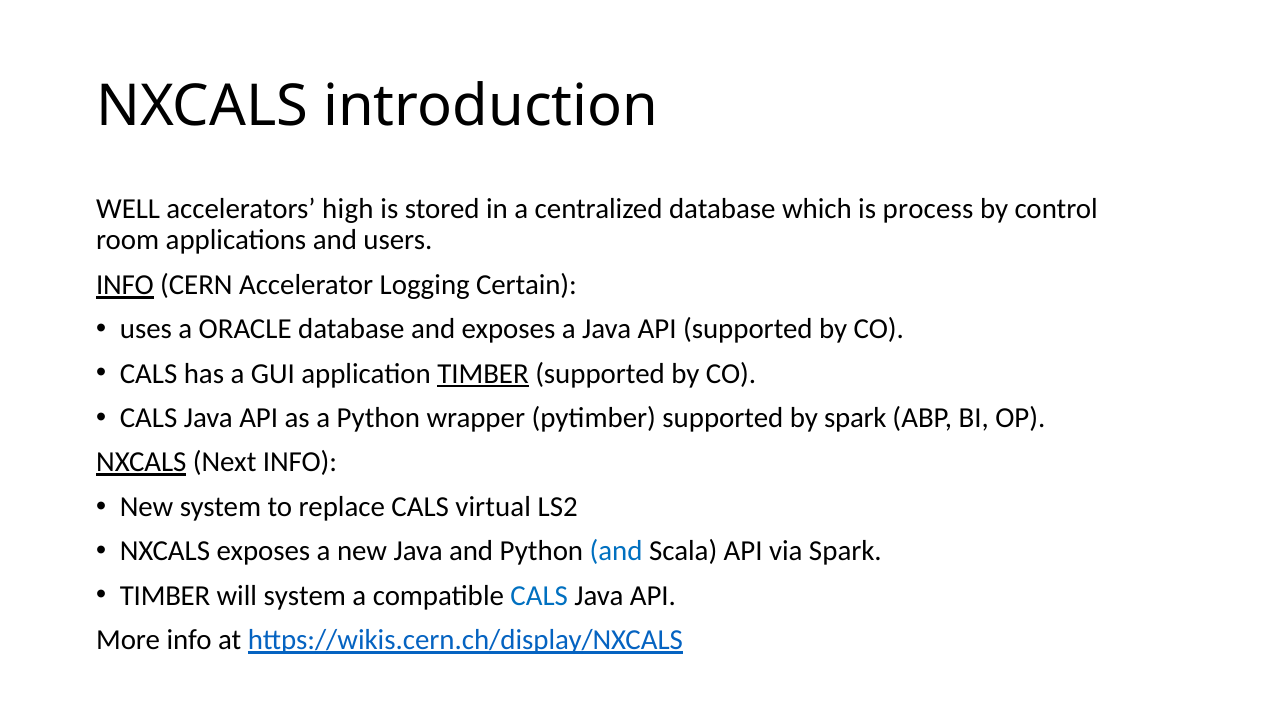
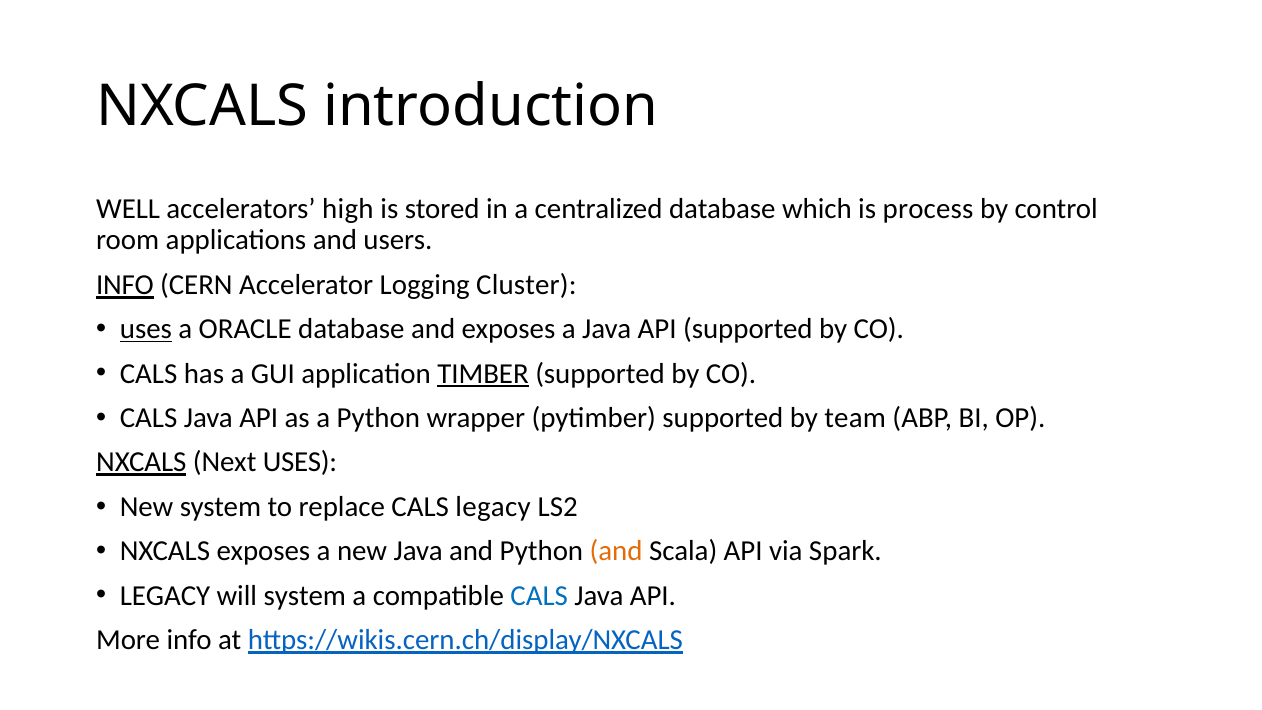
Certain: Certain -> Cluster
uses at (146, 329) underline: none -> present
by spark: spark -> team
Next INFO: INFO -> USES
CALS virtual: virtual -> legacy
and at (616, 551) colour: blue -> orange
TIMBER at (165, 595): TIMBER -> LEGACY
